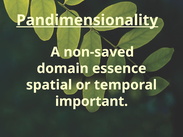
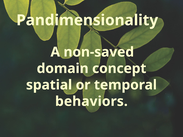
Pandimensionality underline: present -> none
essence: essence -> concept
important: important -> behaviors
